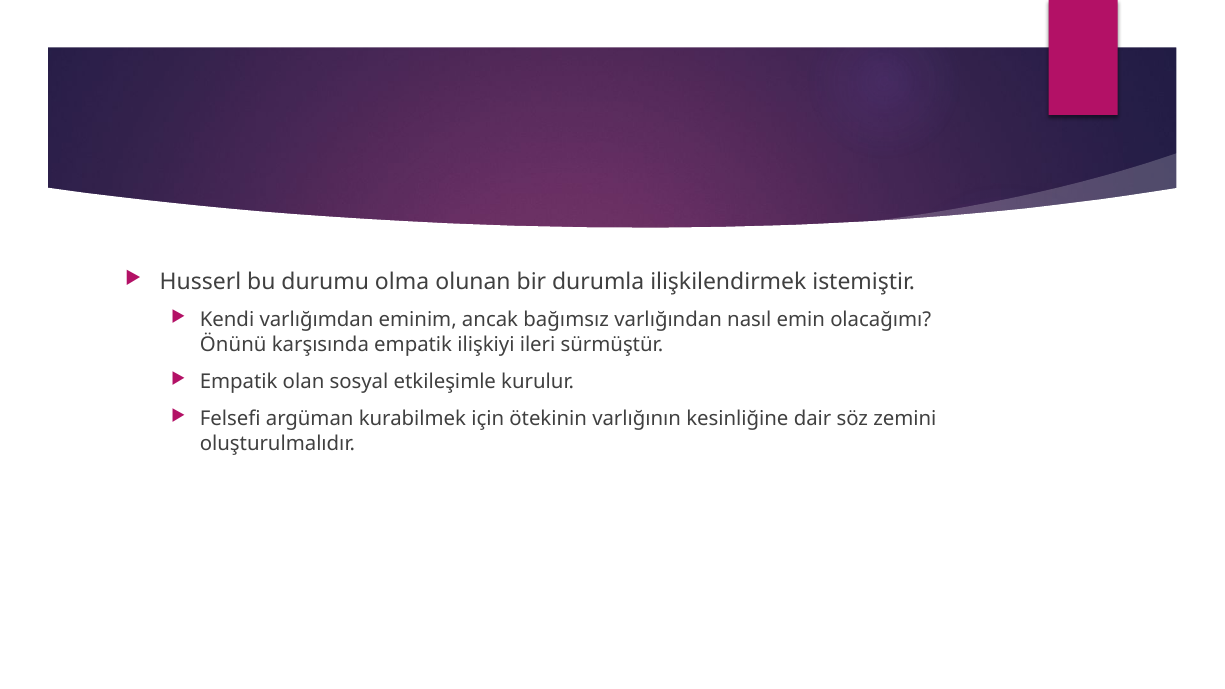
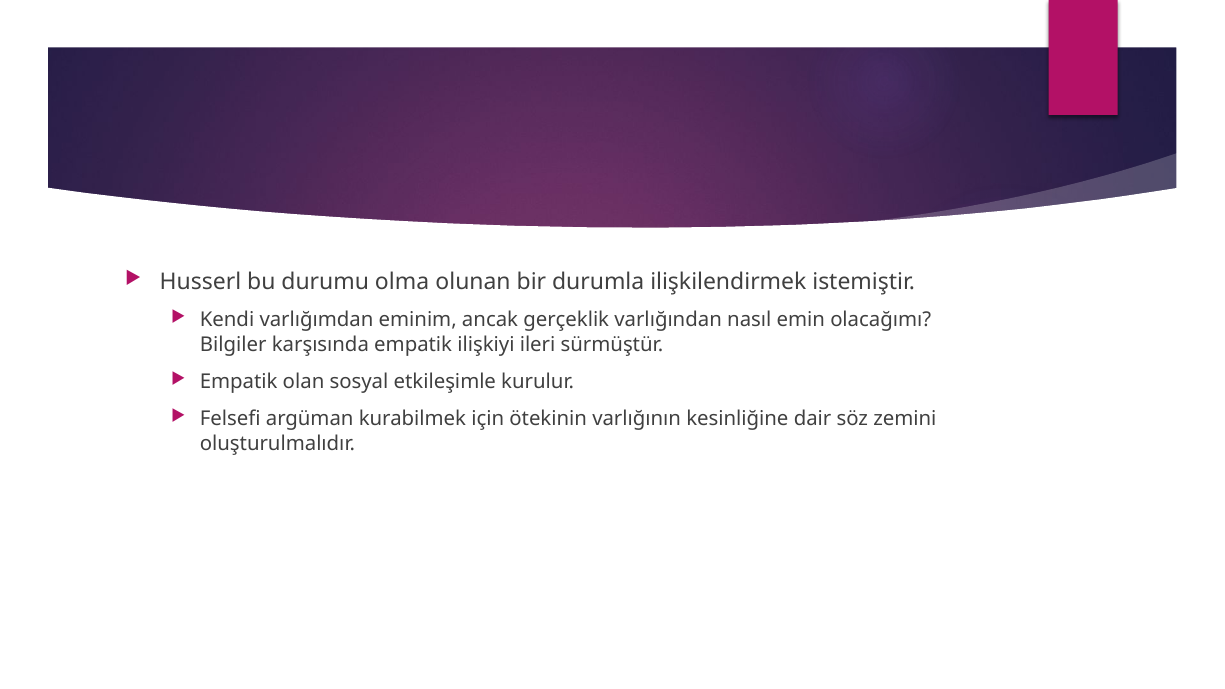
bağımsız: bağımsız -> gerçeklik
Önünü: Önünü -> Bilgiler
